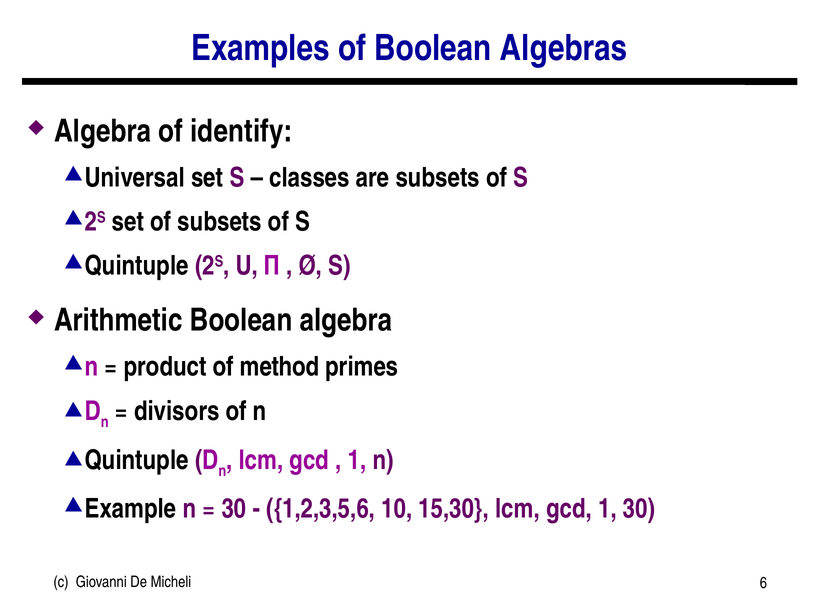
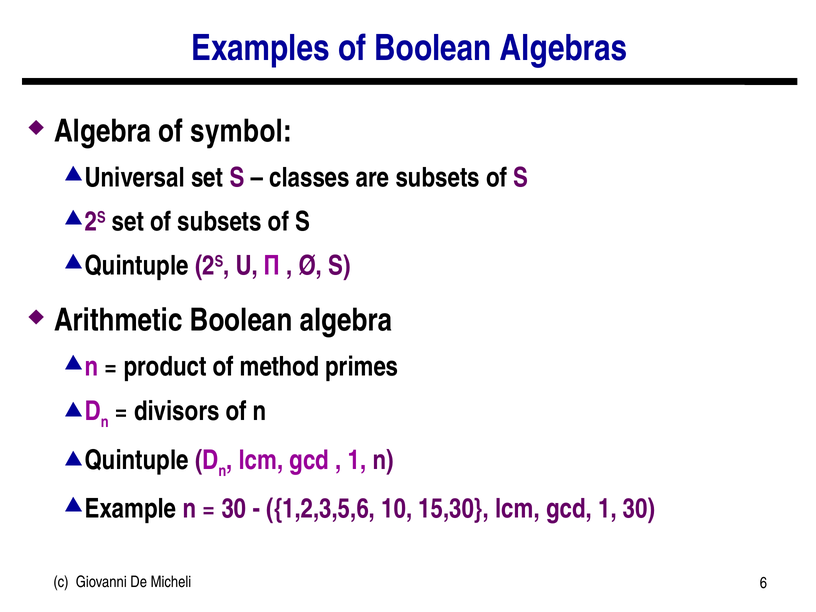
identify: identify -> symbol
